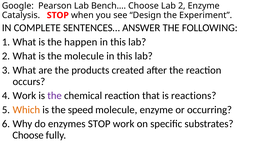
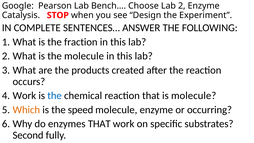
happen: happen -> fraction
the at (55, 96) colour: purple -> blue
is reactions: reactions -> molecule
enzymes STOP: STOP -> THAT
Choose at (28, 135): Choose -> Second
